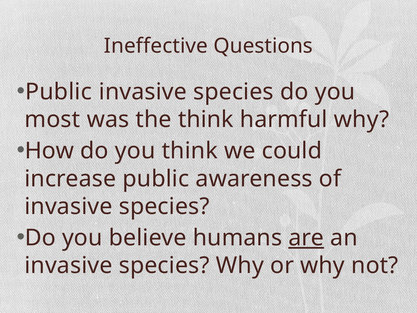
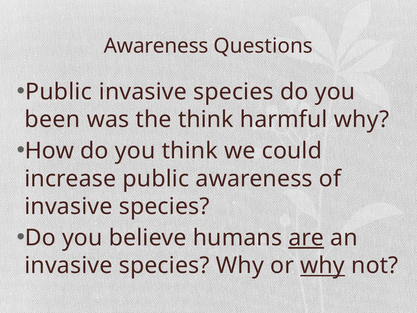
Ineffective at (156, 46): Ineffective -> Awareness
most: most -> been
why at (323, 265) underline: none -> present
